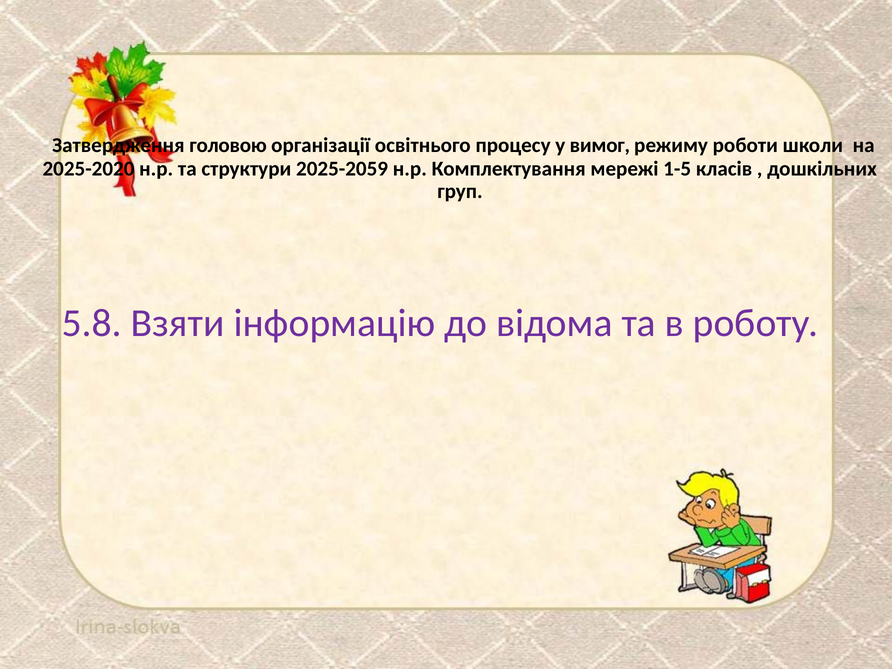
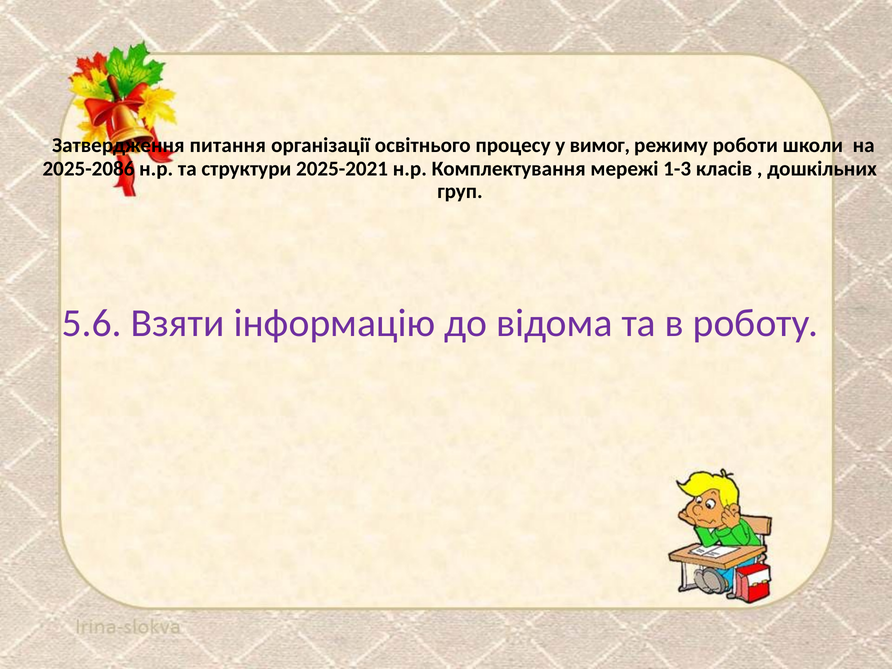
головою: головою -> питання
2025-2020: 2025-2020 -> 2025-2086
2025-2059: 2025-2059 -> 2025-2021
1-5: 1-5 -> 1-3
5.8: 5.8 -> 5.6
